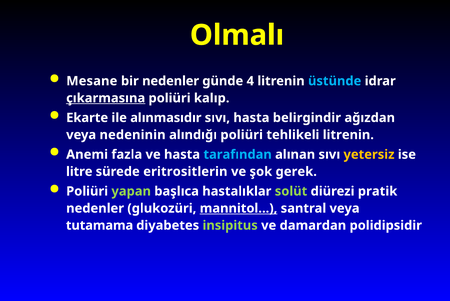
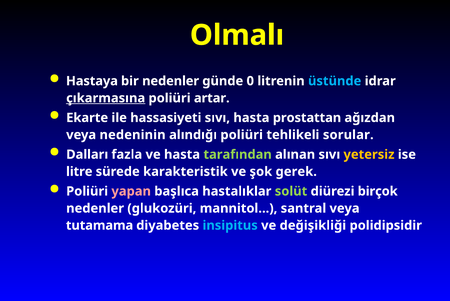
Mesane: Mesane -> Hastaya
4: 4 -> 0
kalıp: kalıp -> artar
alınmasıdır: alınmasıdır -> hassasiyeti
belirgindir: belirgindir -> prostattan
tehlikeli litrenin: litrenin -> sorular
Anemi: Anemi -> Dalları
tarafından colour: light blue -> light green
eritrositlerin: eritrositlerin -> karakteristik
yapan colour: light green -> pink
pratik: pratik -> birçok
mannitol underline: present -> none
insipitus colour: light green -> light blue
damardan: damardan -> değişikliği
